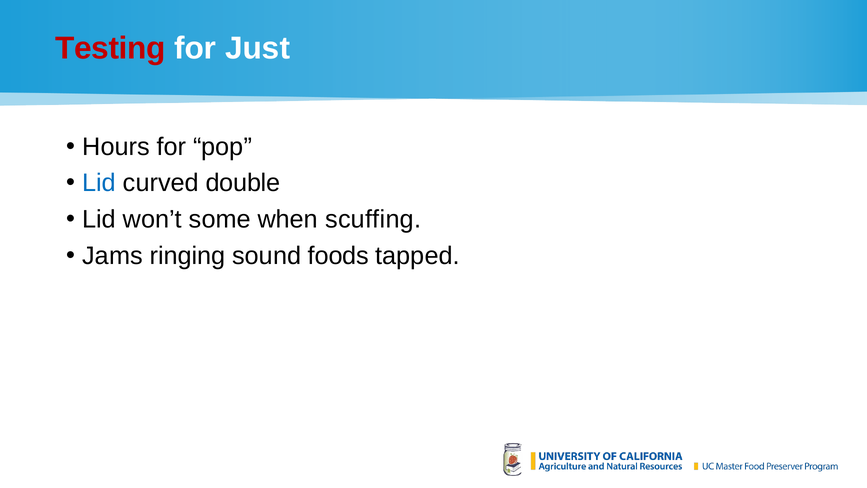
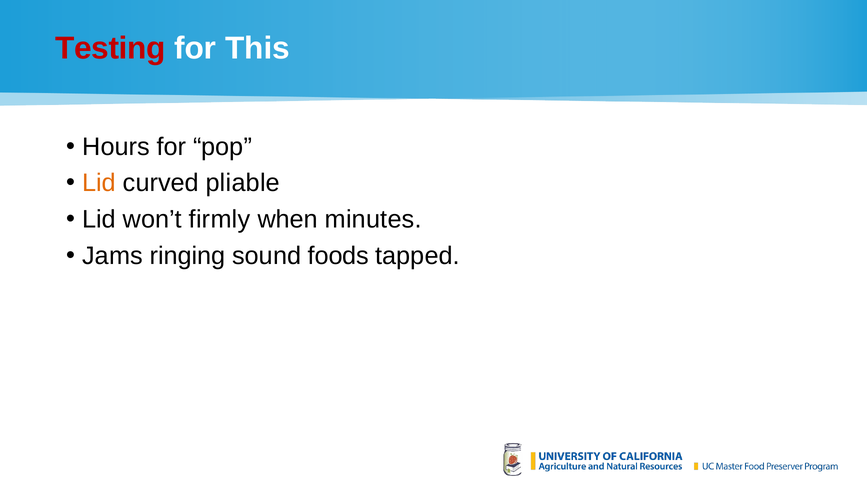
Just: Just -> This
Lid at (99, 183) colour: blue -> orange
double: double -> pliable
some: some -> firmly
scuffing: scuffing -> minutes
